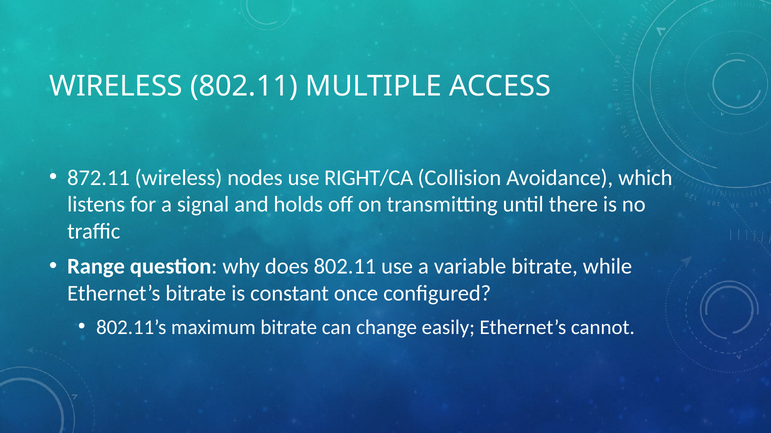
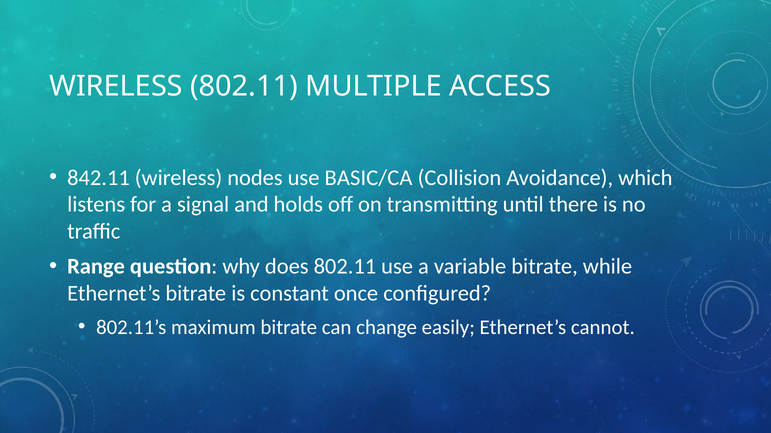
872.11: 872.11 -> 842.11
RIGHT/CA: RIGHT/CA -> BASIC/CA
